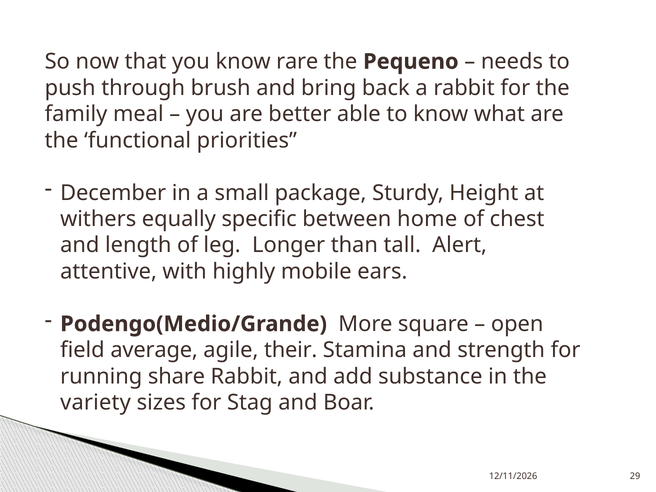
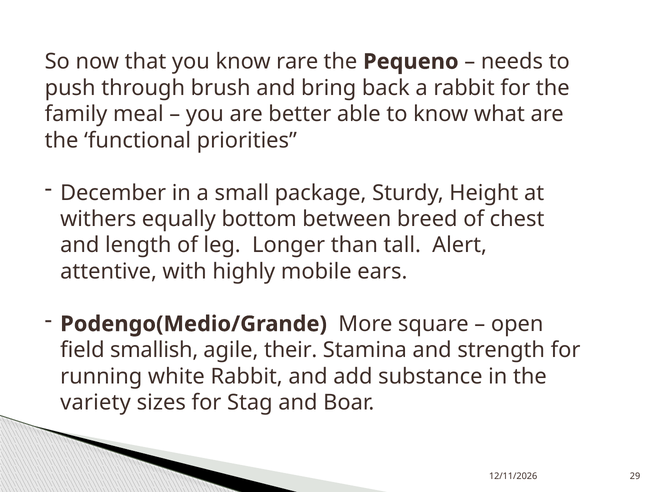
specific: specific -> bottom
home: home -> breed
average: average -> smallish
share: share -> white
